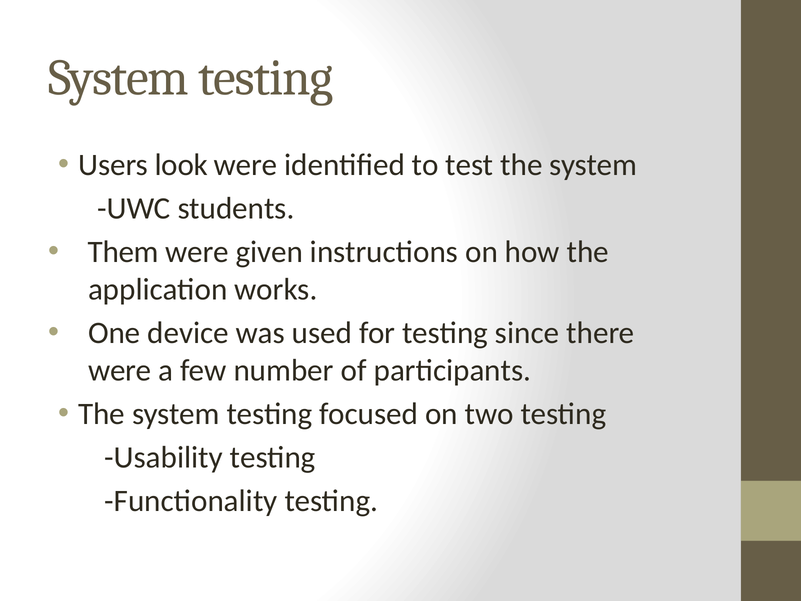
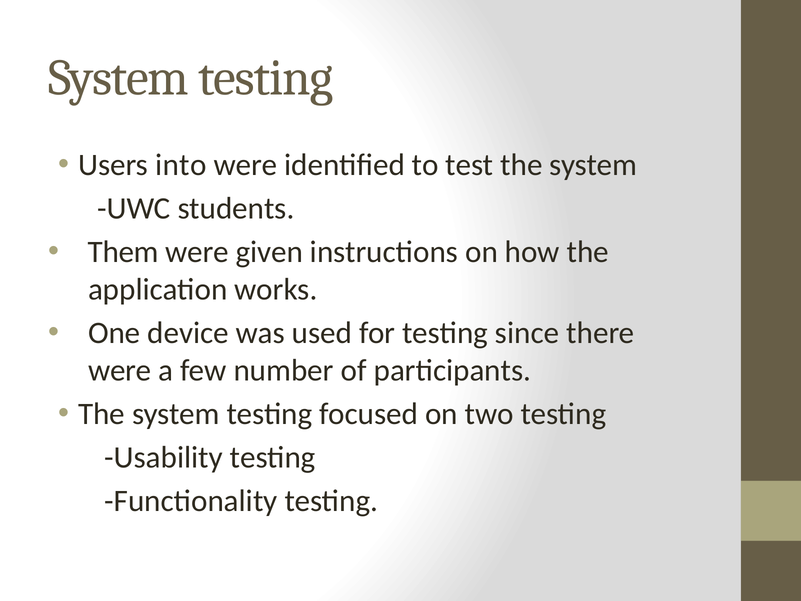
look: look -> into
